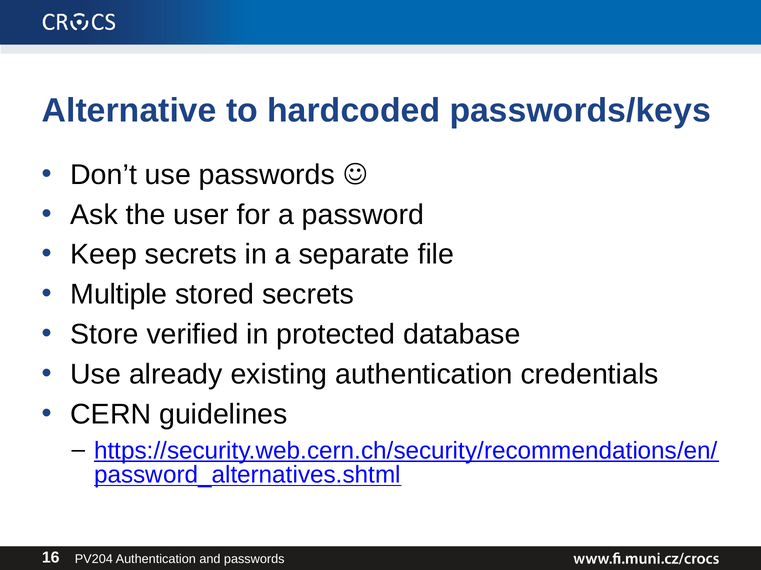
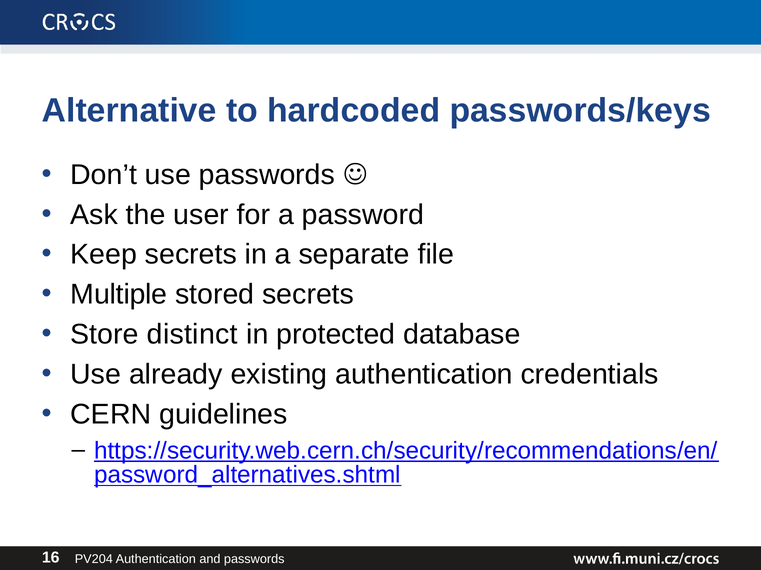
verified: verified -> distinct
